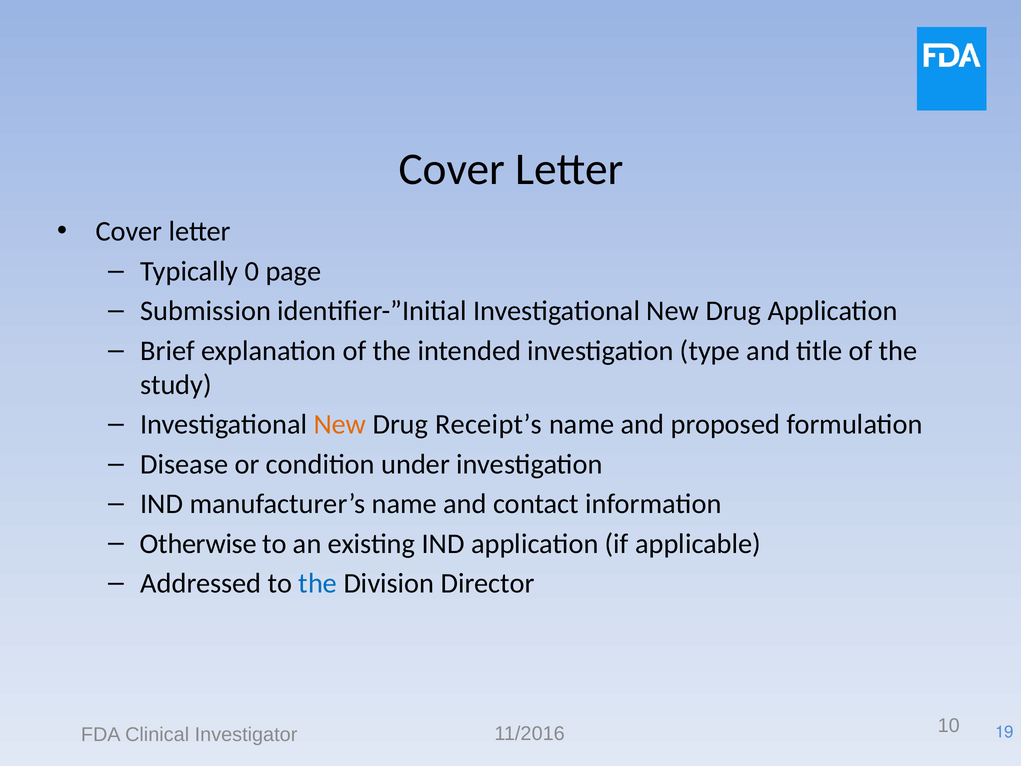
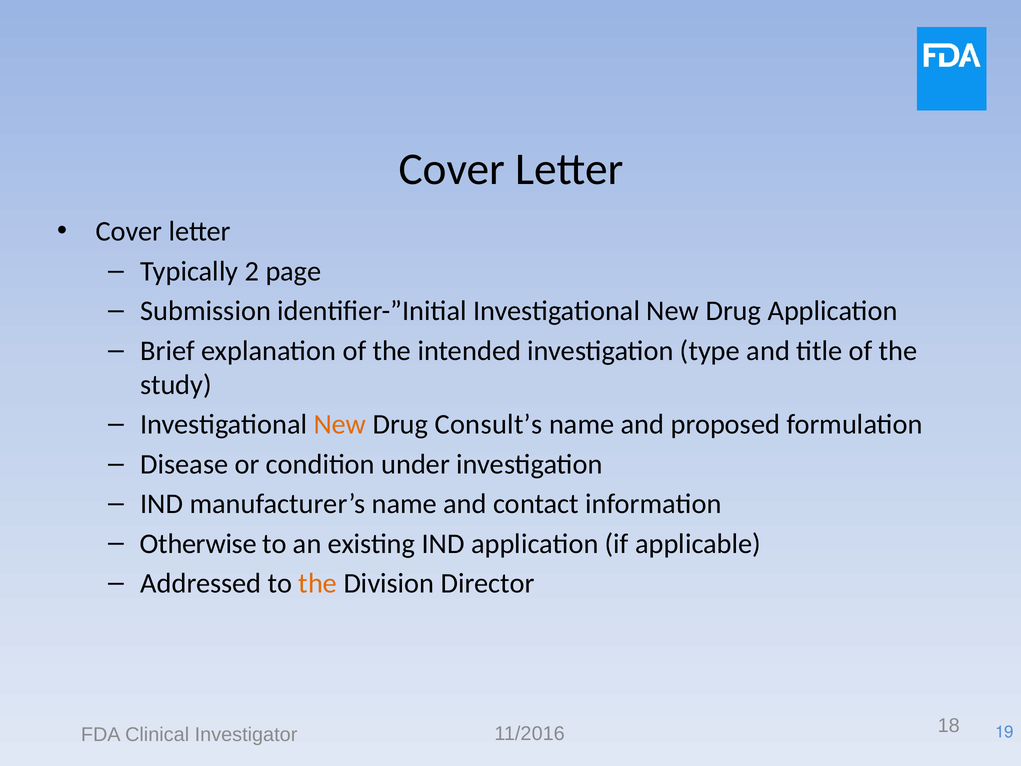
0: 0 -> 2
Receipt’s: Receipt’s -> Consult’s
the at (318, 583) colour: blue -> orange
10: 10 -> 18
